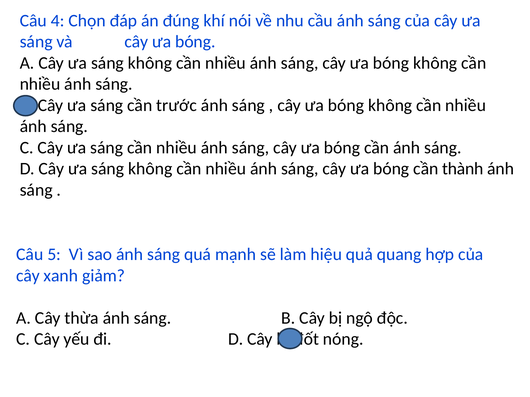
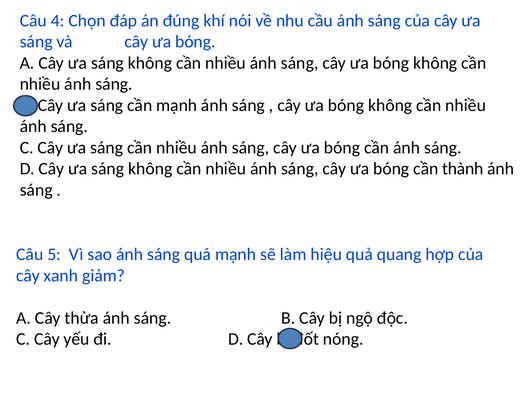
cần trước: trước -> mạnh
